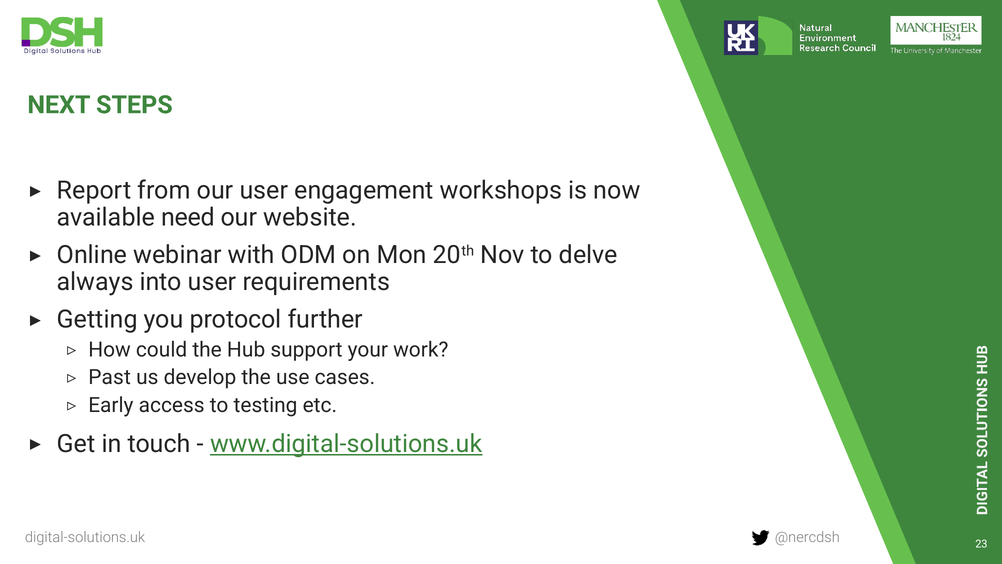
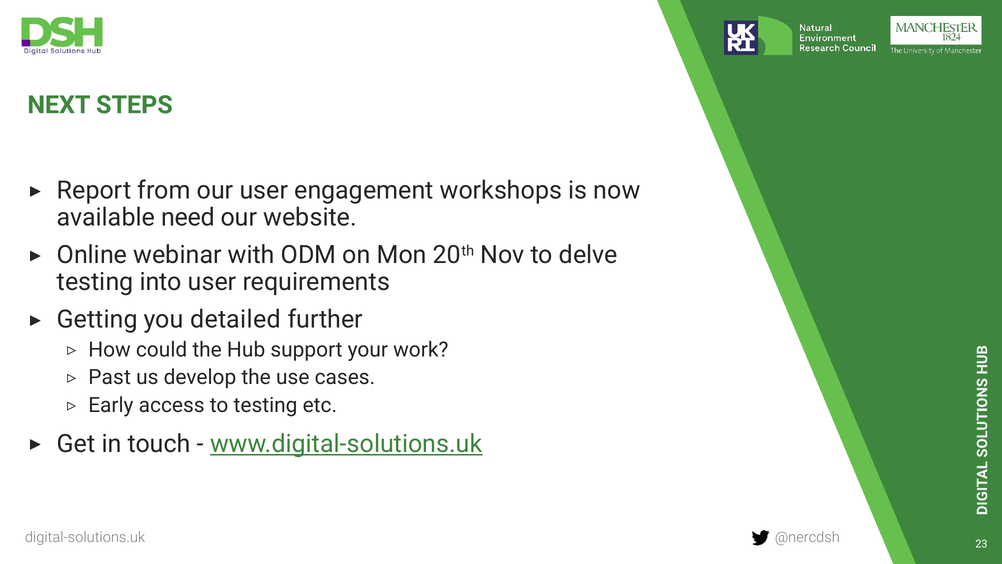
always at (95, 282): always -> testing
protocol: protocol -> detailed
